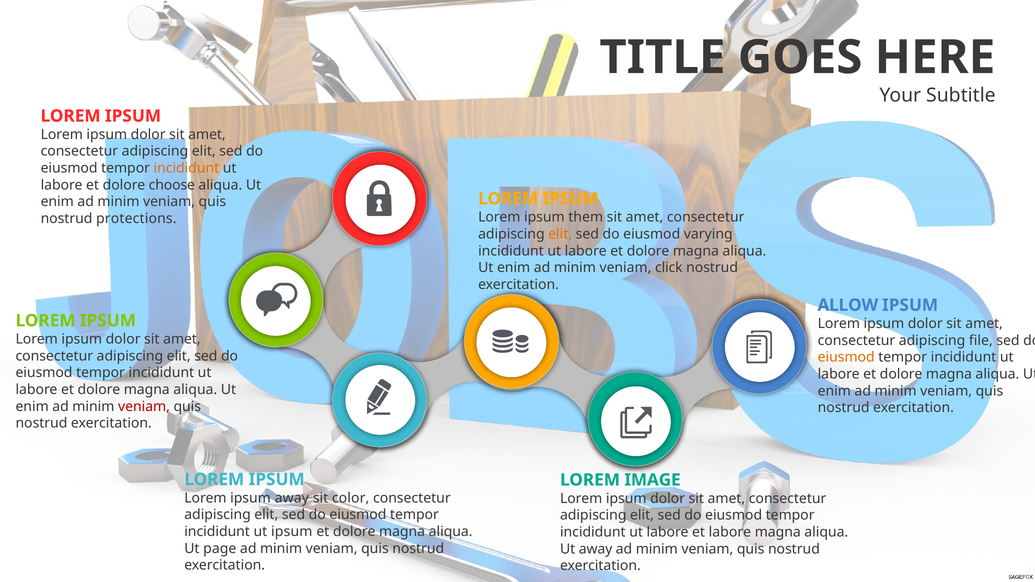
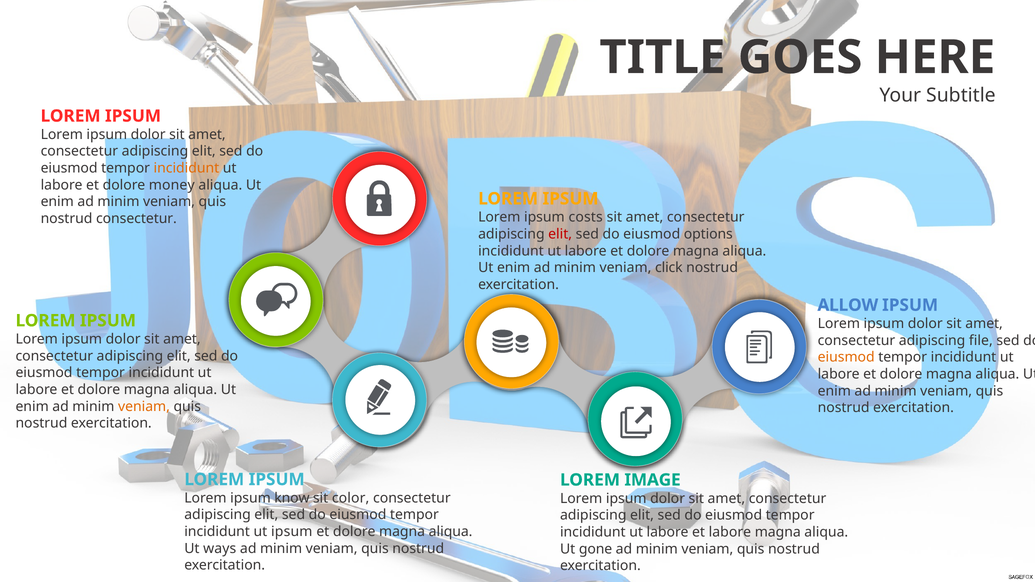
choose: choose -> money
them: them -> costs
nostrud protections: protections -> consectetur
elit at (560, 234) colour: orange -> red
varying: varying -> options
veniam at (144, 407) colour: red -> orange
ipsum away: away -> know
page: page -> ways
Ut away: away -> gone
